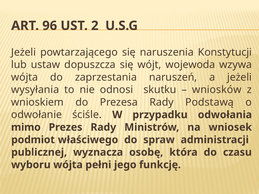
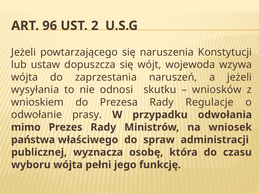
Podstawą: Podstawą -> Regulacje
ściśle: ściśle -> prasy
podmiot: podmiot -> państwa
